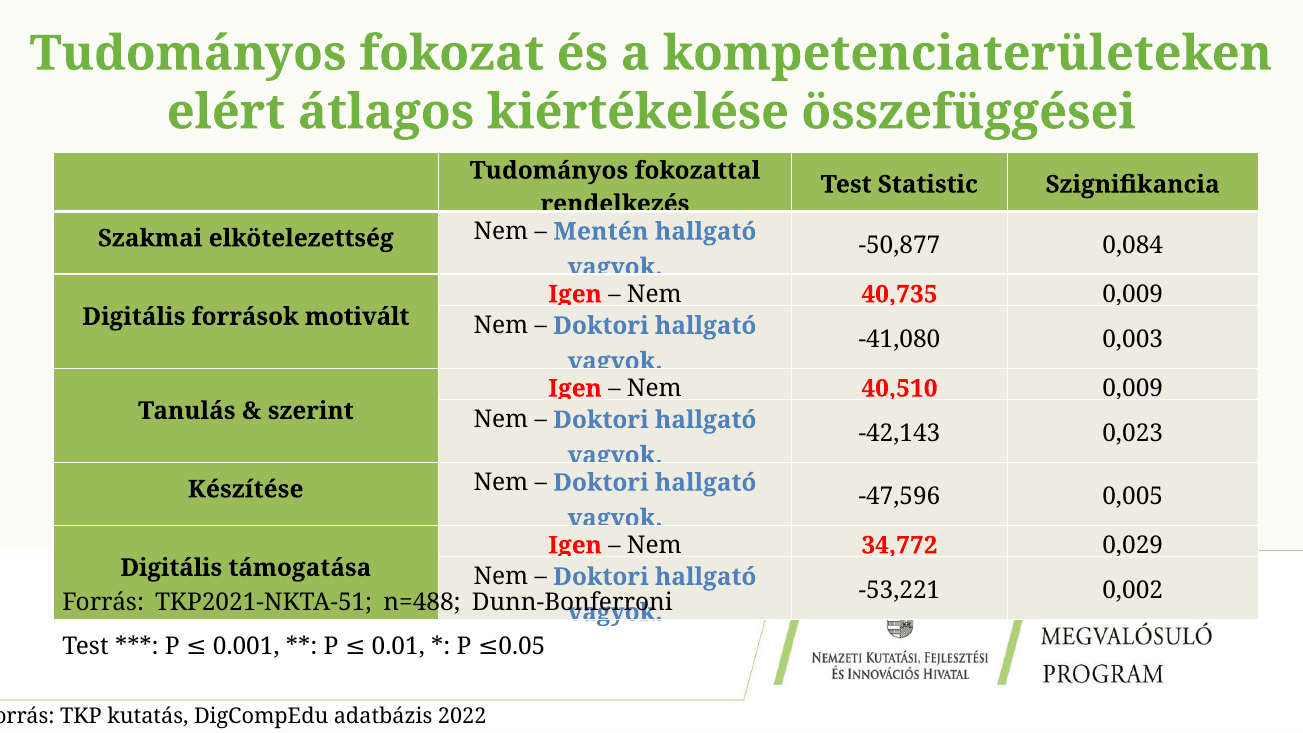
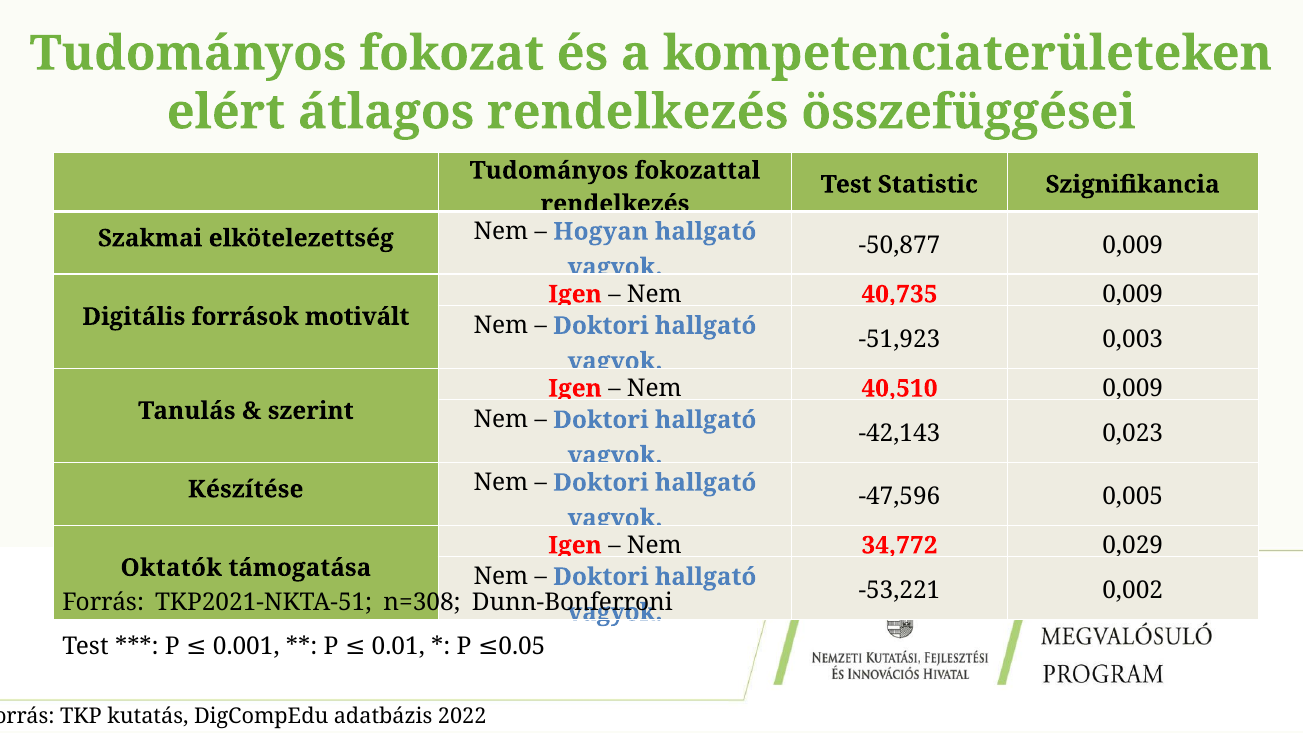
átlagos kiértékelése: kiértékelése -> rendelkezés
Mentén: Mentén -> Hogyan
-50,877 0,084: 0,084 -> 0,009
-41,080: -41,080 -> -51,923
Digitális at (171, 568): Digitális -> Oktatók
n=488: n=488 -> n=308
